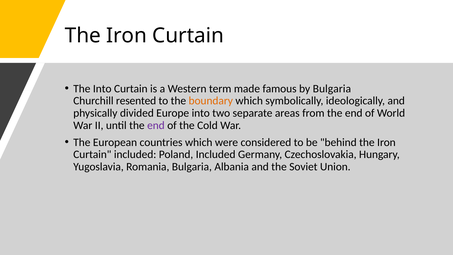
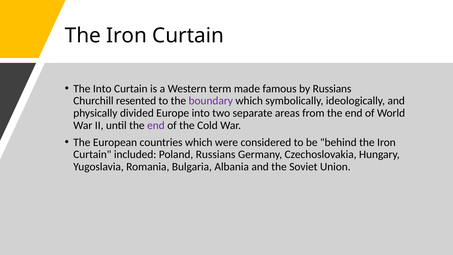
by Bulgaria: Bulgaria -> Russians
boundary colour: orange -> purple
Poland Included: Included -> Russians
